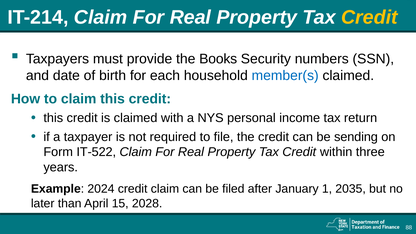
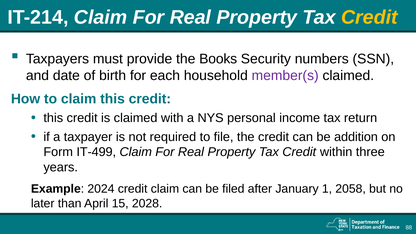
member(s colour: blue -> purple
sending: sending -> addition
IT-522: IT-522 -> IT-499
2035: 2035 -> 2058
